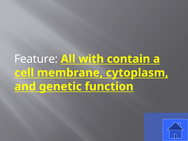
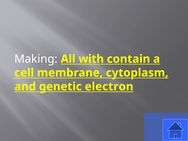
Feature: Feature -> Making
function: function -> electron
